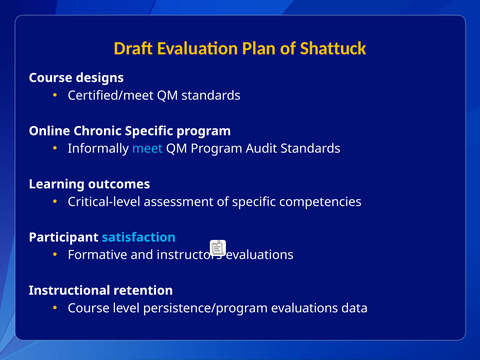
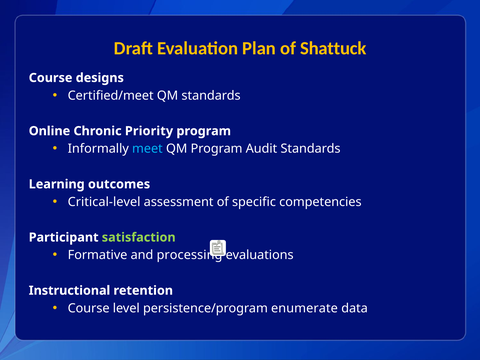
Chronic Specific: Specific -> Priority
satisfaction colour: light blue -> light green
instructors: instructors -> processing
persistence/program evaluations: evaluations -> enumerate
